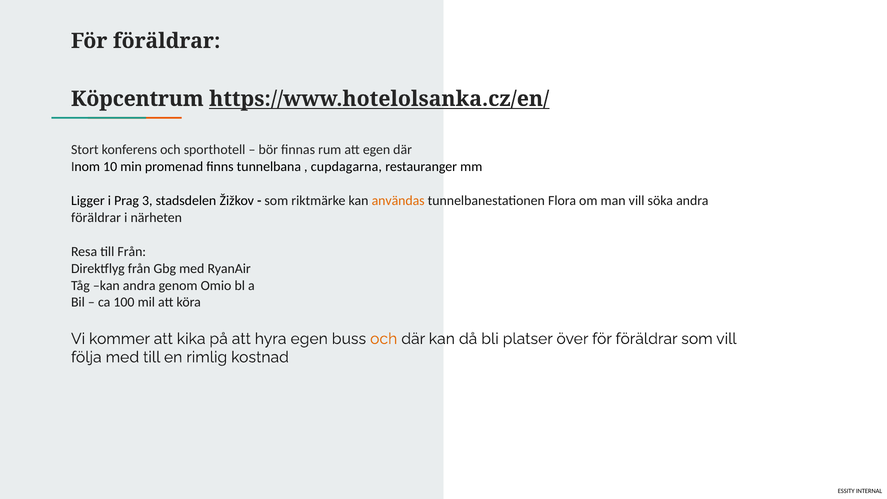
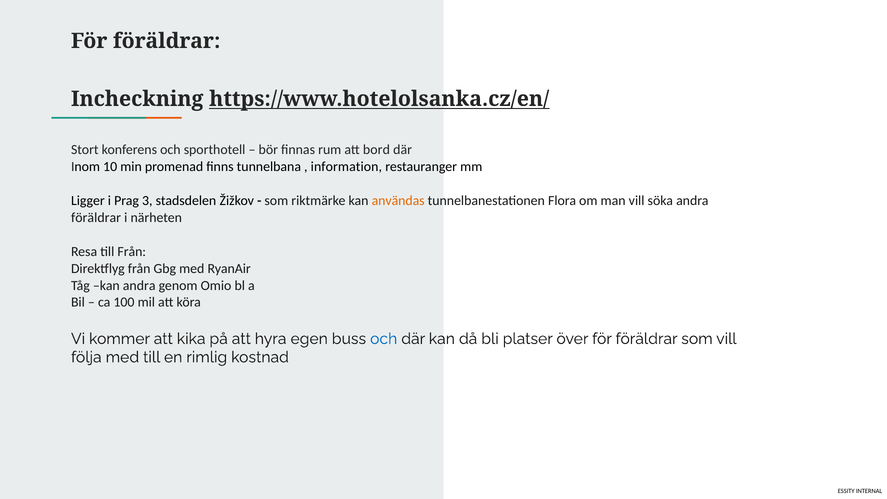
Köpcentrum: Köpcentrum -> Incheckning
att egen: egen -> bord
cupdagarna: cupdagarna -> information
och at (384, 339) colour: orange -> blue
